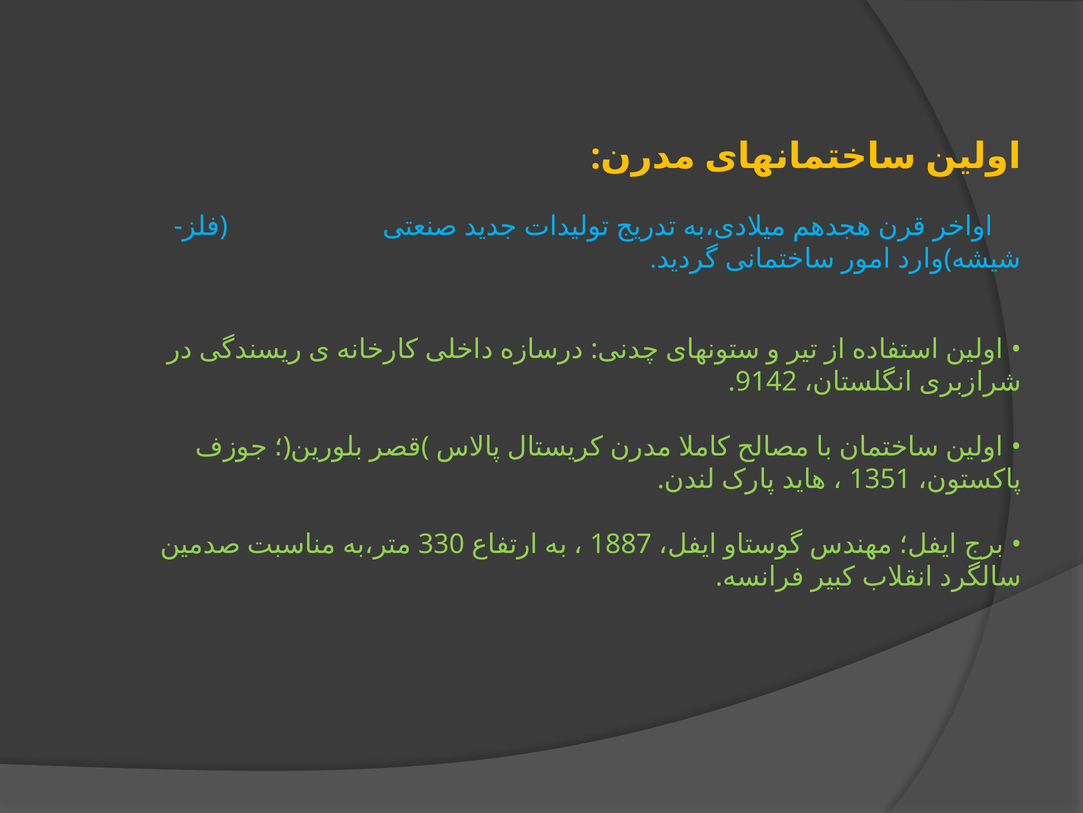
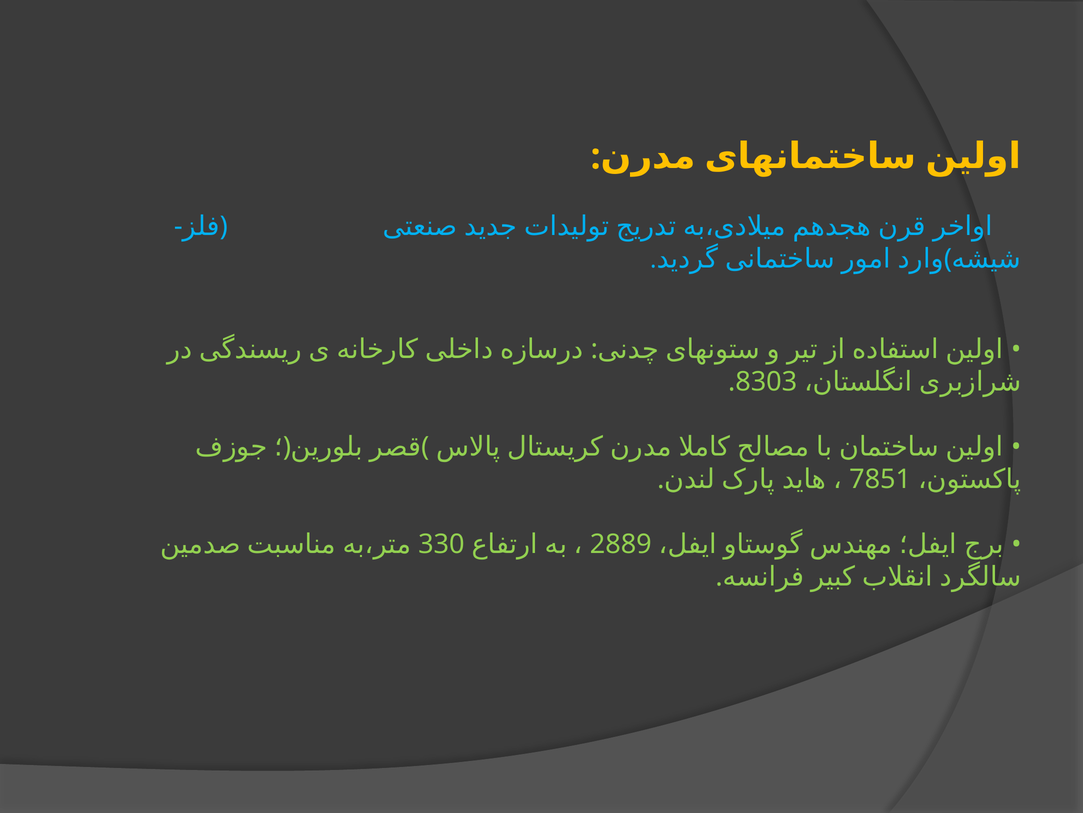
9142: 9142 -> 8303
1351: 1351 -> 7851
1887: 1887 -> 2889
